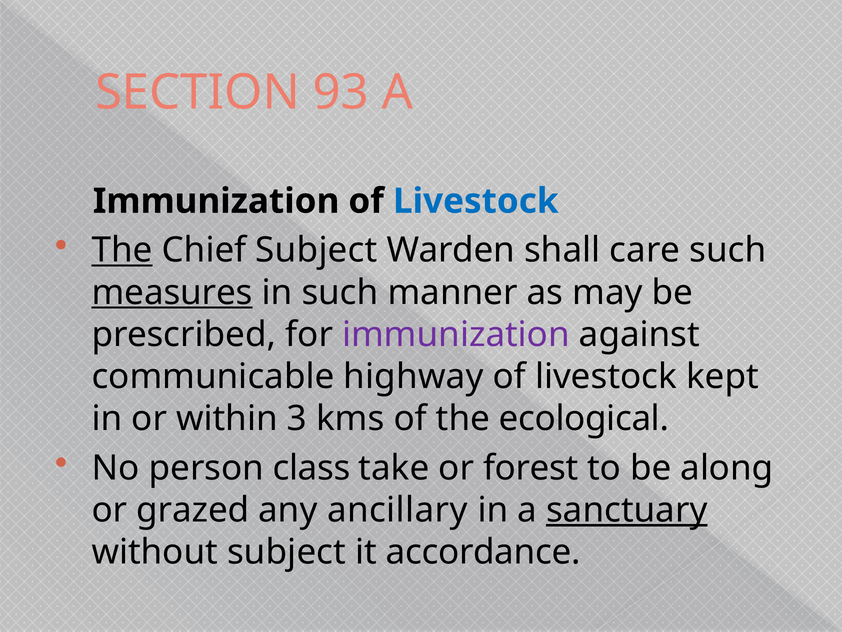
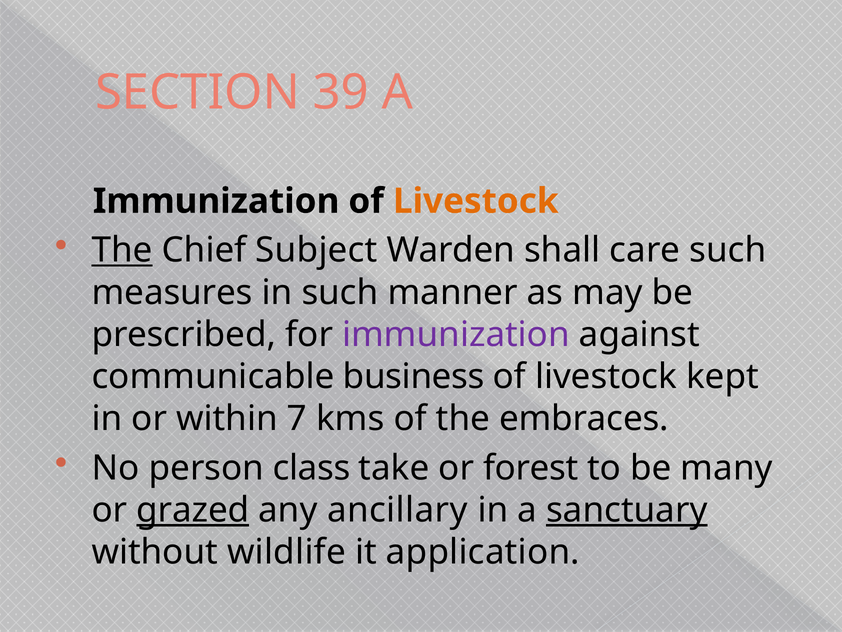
93: 93 -> 39
Livestock at (476, 201) colour: blue -> orange
measures underline: present -> none
highway: highway -> business
3: 3 -> 7
ecological: ecological -> embraces
along: along -> many
grazed underline: none -> present
without subject: subject -> wildlife
accordance: accordance -> application
